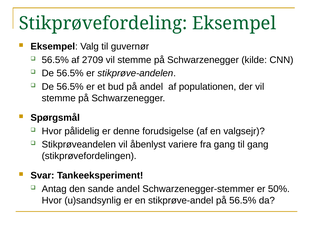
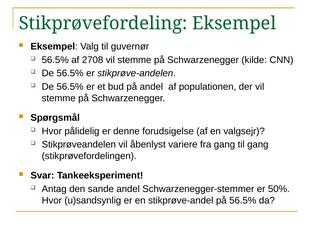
2709: 2709 -> 2708
